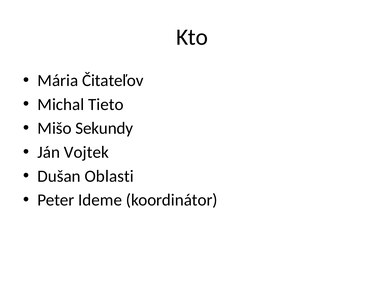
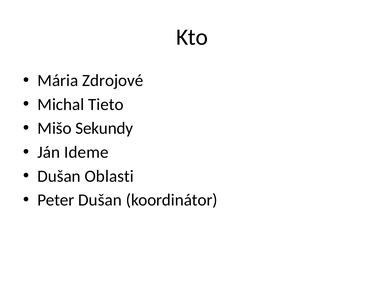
Čitateľov: Čitateľov -> Zdrojové
Vojtek: Vojtek -> Ideme
Peter Ideme: Ideme -> Dušan
